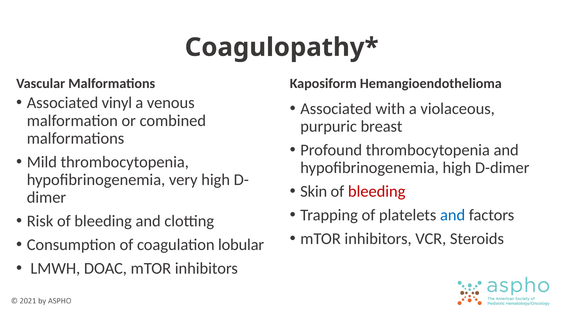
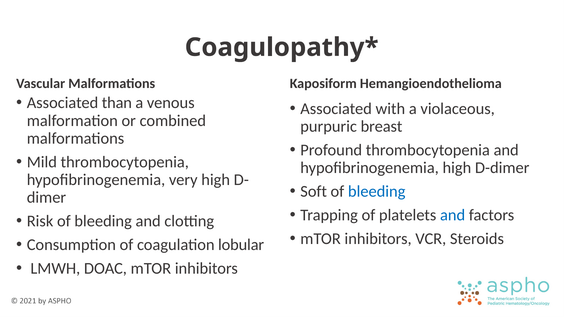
vinyl: vinyl -> than
Skin: Skin -> Soft
bleeding at (377, 192) colour: red -> blue
